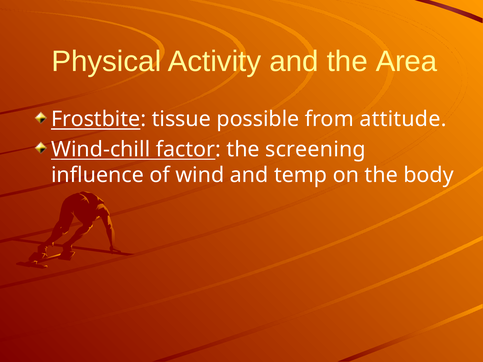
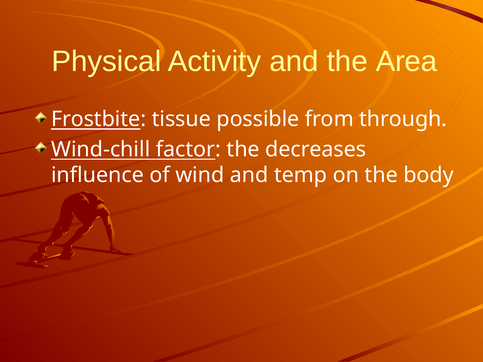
attitude: attitude -> through
screening: screening -> decreases
